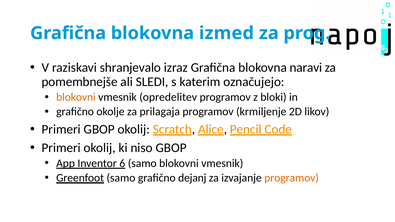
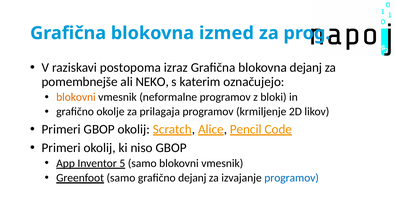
shranjevalo: shranjevalo -> postopoma
blokovna naravi: naravi -> dejanj
SLEDI: SLEDI -> NEKO
opredelitev: opredelitev -> neformalne
6: 6 -> 5
programov at (292, 178) colour: orange -> blue
